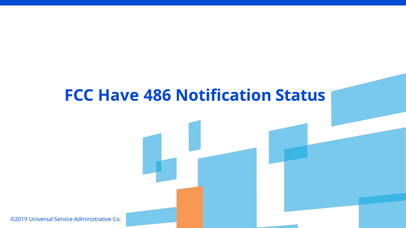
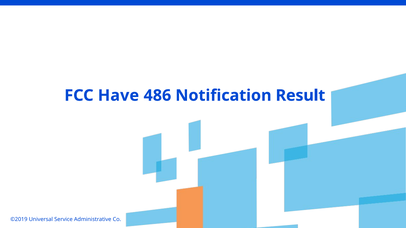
Status: Status -> Result
